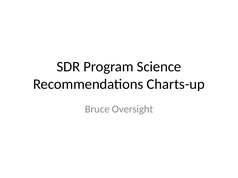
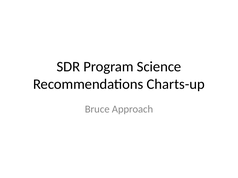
Oversight: Oversight -> Approach
